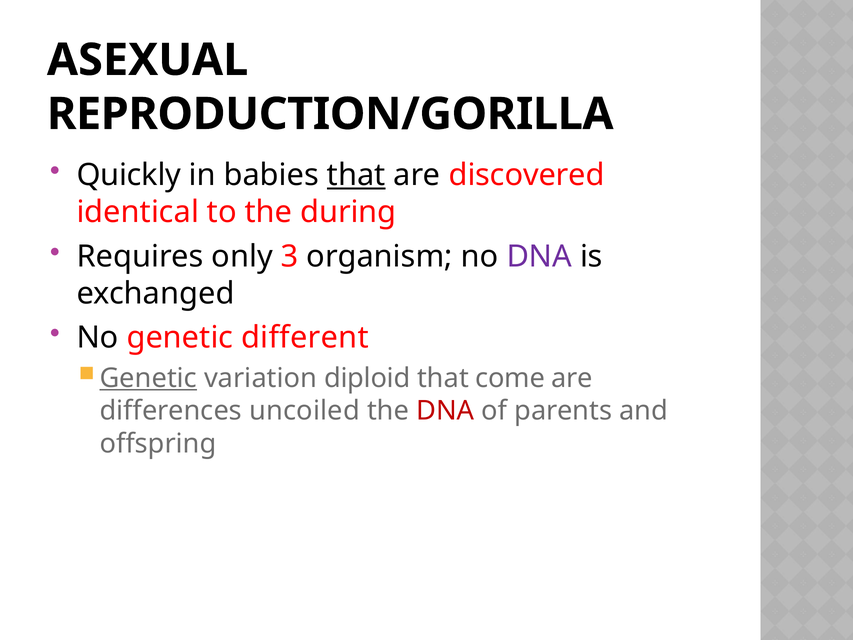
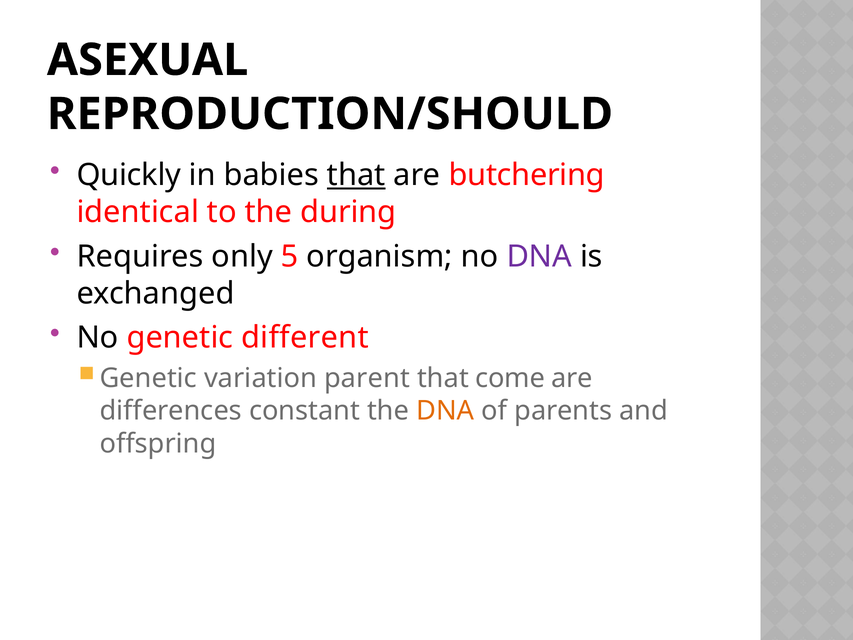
REPRODUCTION/GORILLA: REPRODUCTION/GORILLA -> REPRODUCTION/SHOULD
discovered: discovered -> butchering
3: 3 -> 5
Genetic at (148, 378) underline: present -> none
diploid: diploid -> parent
uncoiled: uncoiled -> constant
DNA at (445, 411) colour: red -> orange
